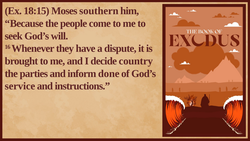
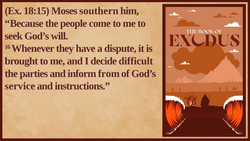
country: country -> difficult
done: done -> from
